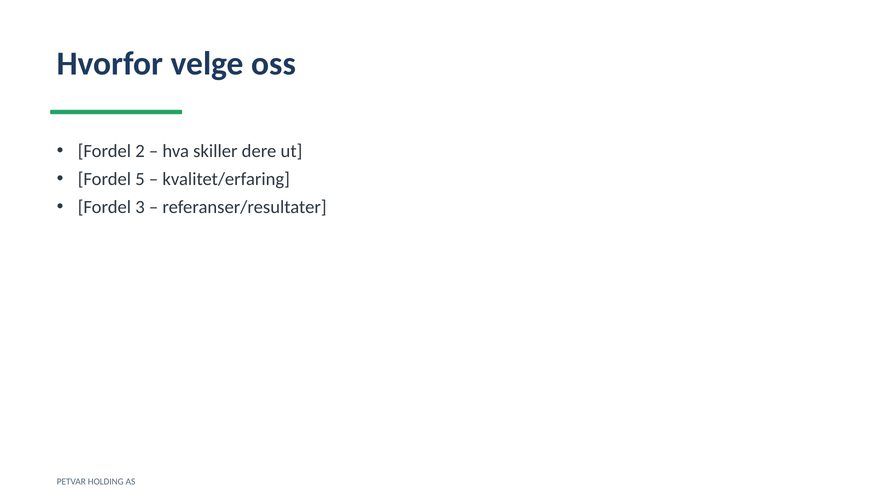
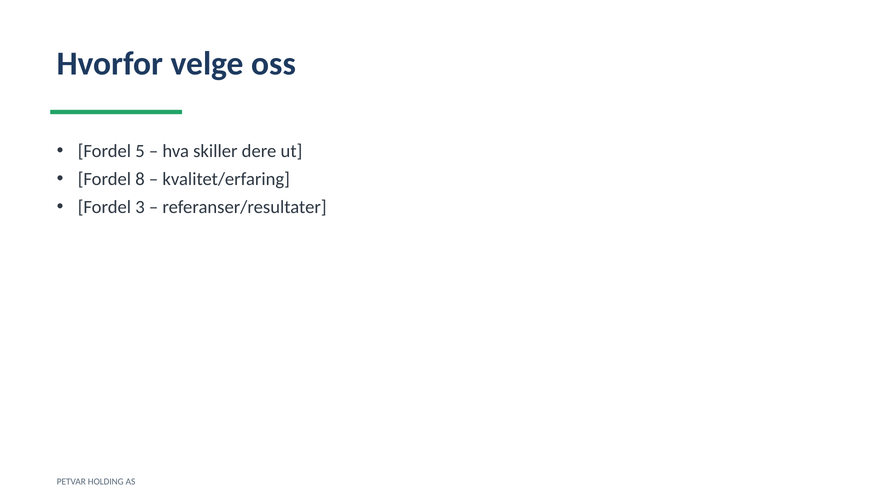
2: 2 -> 5
5: 5 -> 8
